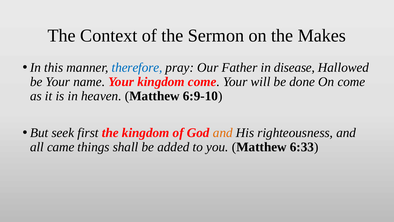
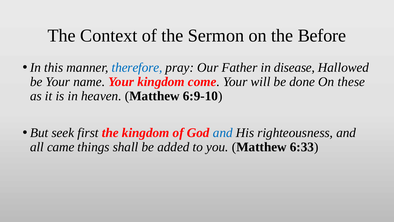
Makes: Makes -> Before
On come: come -> these
and at (223, 132) colour: orange -> blue
